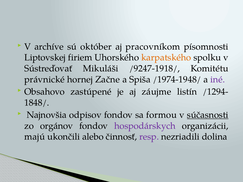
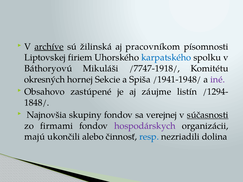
archíve underline: none -> present
október: október -> žilinská
karpatského colour: orange -> blue
Sústreďovať: Sústreďovať -> Báthoryovú
/9247-1918/: /9247-1918/ -> /7747-1918/
právnické: právnické -> okresných
Začne: Začne -> Sekcie
/1974-1948/: /1974-1948/ -> /1941-1948/
odpisov: odpisov -> skupiny
formou: formou -> verejnej
orgánov: orgánov -> firmami
resp colour: purple -> blue
